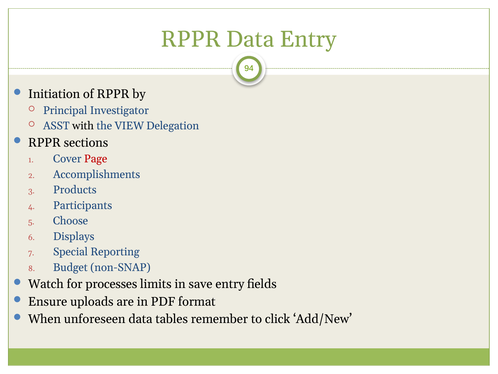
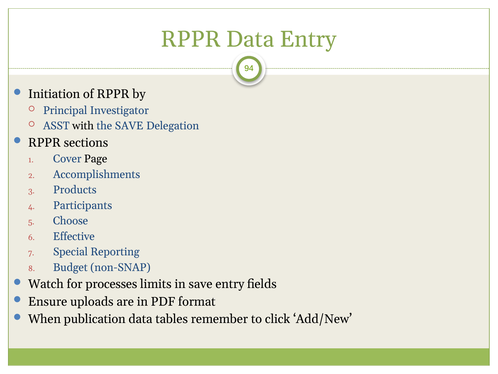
the VIEW: VIEW -> SAVE
Page colour: red -> black
Displays: Displays -> Effective
unforeseen: unforeseen -> publication
